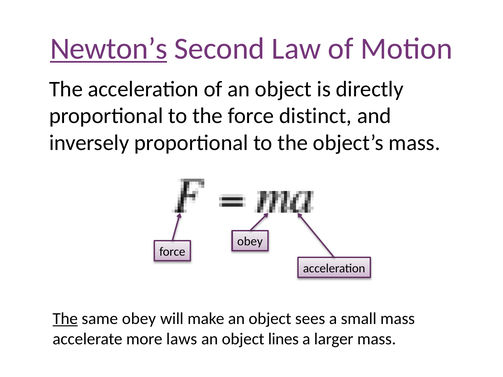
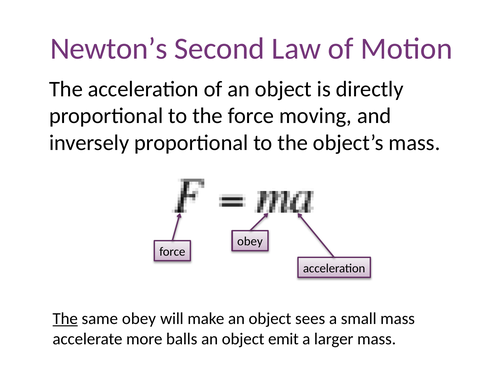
Newton’s underline: present -> none
distinct: distinct -> moving
laws: laws -> balls
lines: lines -> emit
